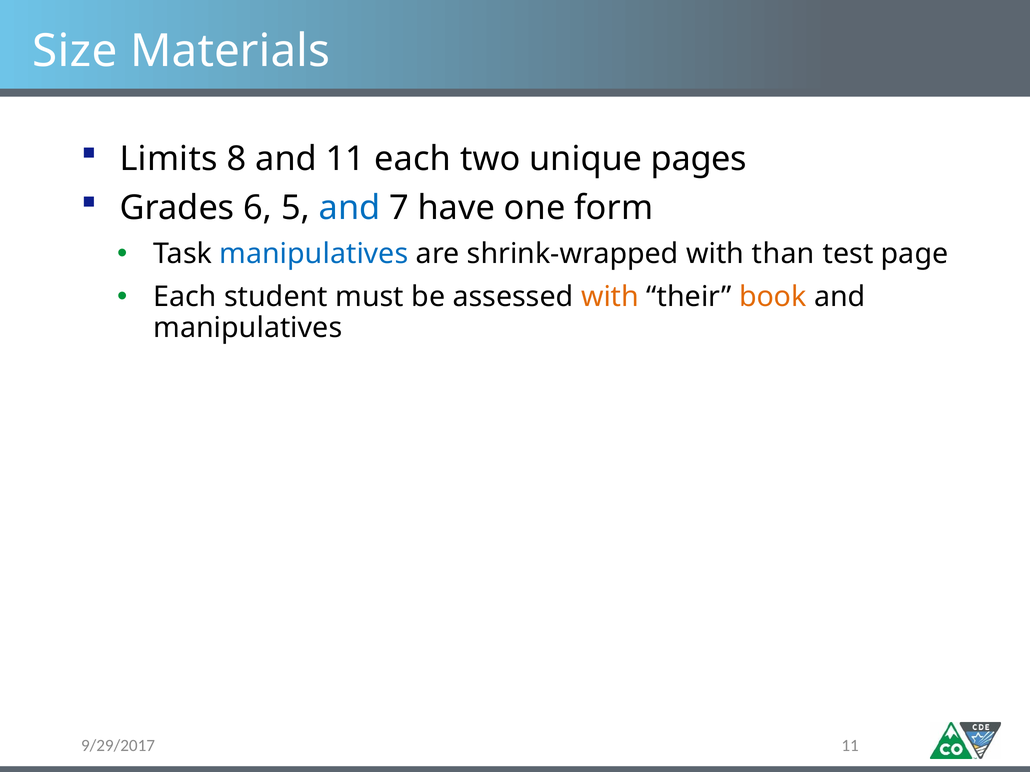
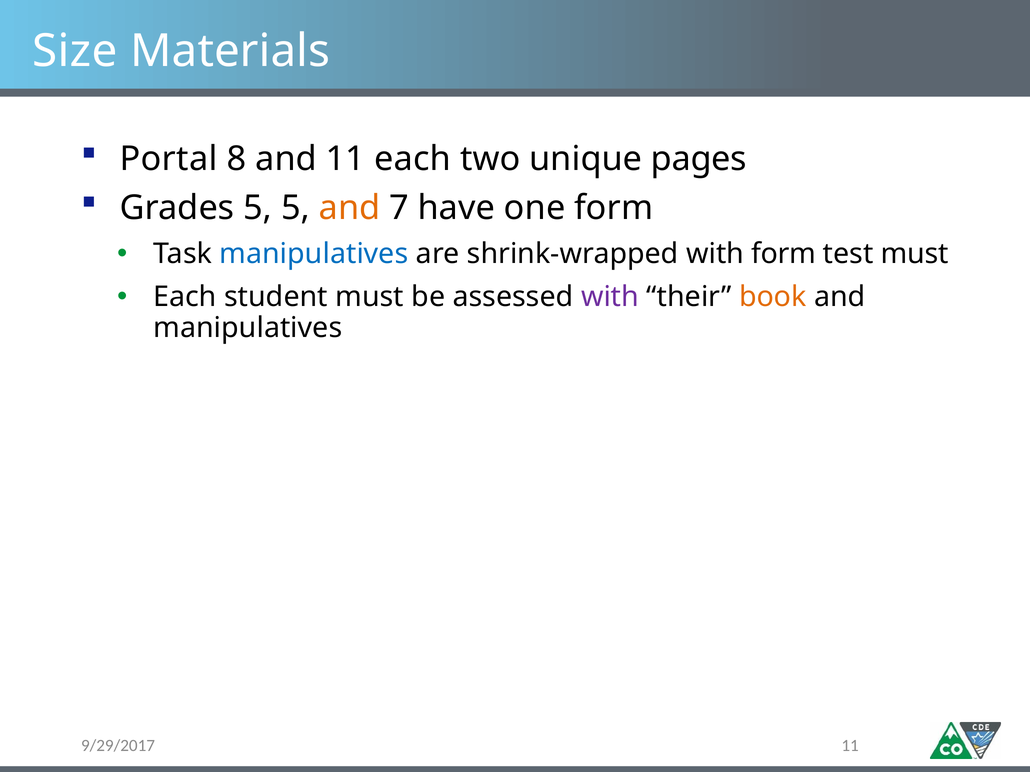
Limits: Limits -> Portal
Grades 6: 6 -> 5
and at (350, 208) colour: blue -> orange
with than: than -> form
test page: page -> must
with at (610, 297) colour: orange -> purple
